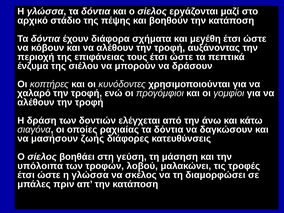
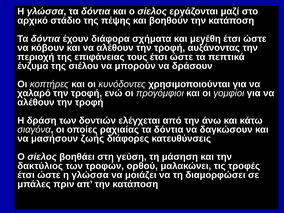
υπόλοιπα: υπόλοιπα -> δακτύλιος
λοβού: λοβού -> ορθού
σκέλος: σκέλος -> μοιάζει
